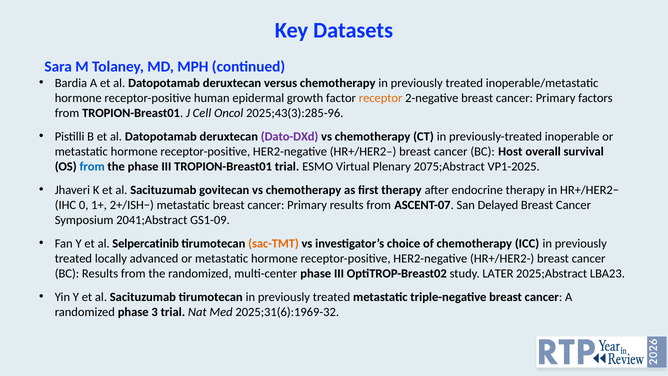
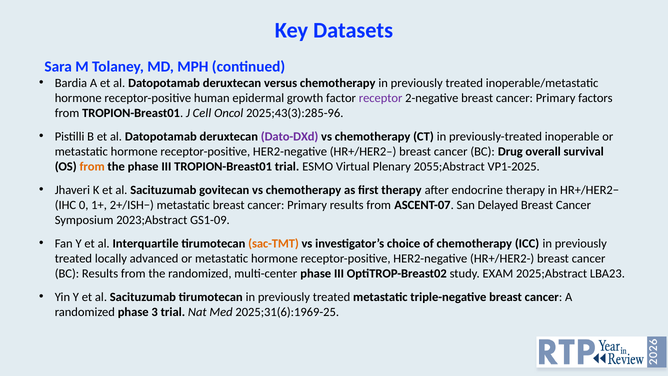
receptor colour: orange -> purple
Host: Host -> Drug
from at (92, 166) colour: blue -> orange
2075;Abstract: 2075;Abstract -> 2055;Abstract
2041;Abstract: 2041;Abstract -> 2023;Abstract
Selpercatinib: Selpercatinib -> Interquartile
LATER: LATER -> EXAM
2025;31(6):1969-32: 2025;31(6):1969-32 -> 2025;31(6):1969-25
